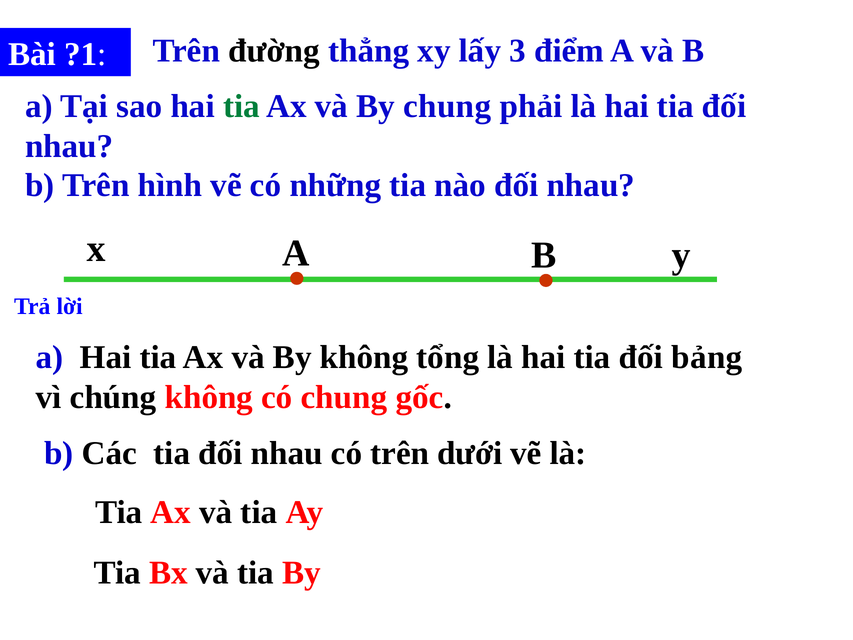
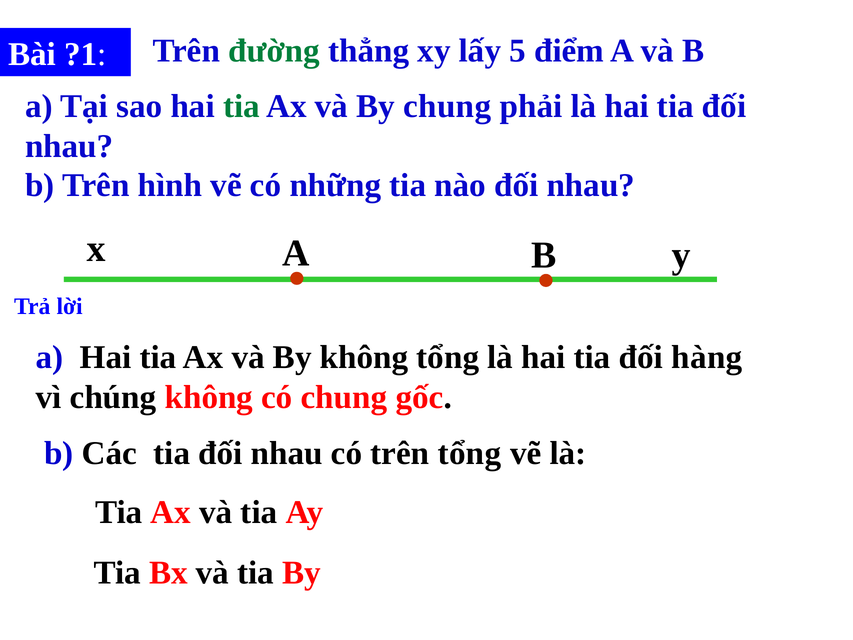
đường colour: black -> green
3: 3 -> 5
bảng: bảng -> hàng
trên dưới: dưới -> tổng
